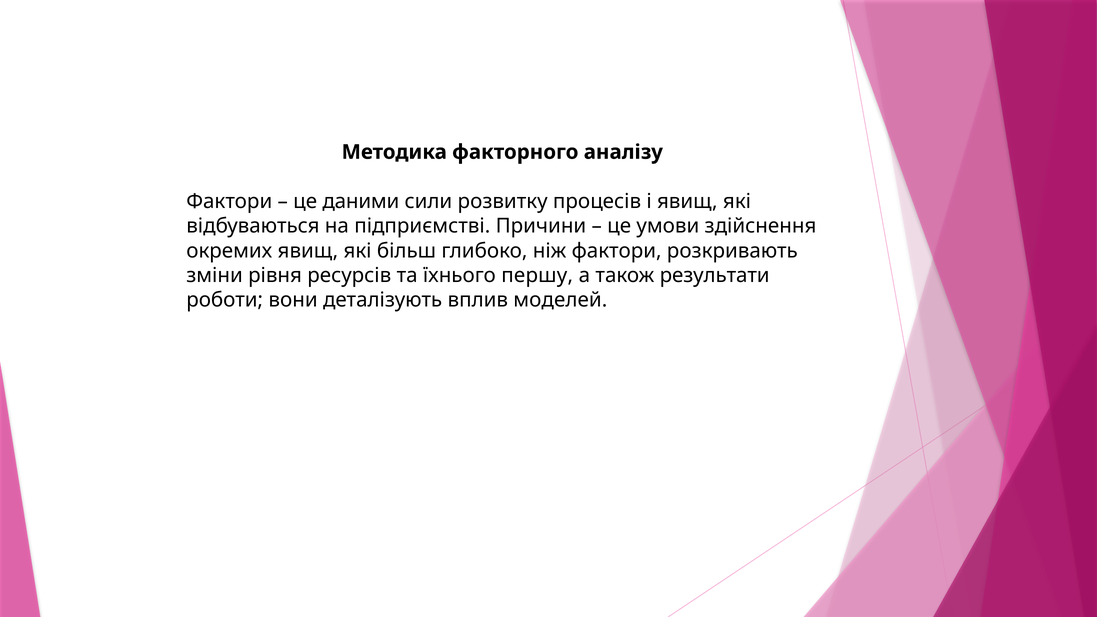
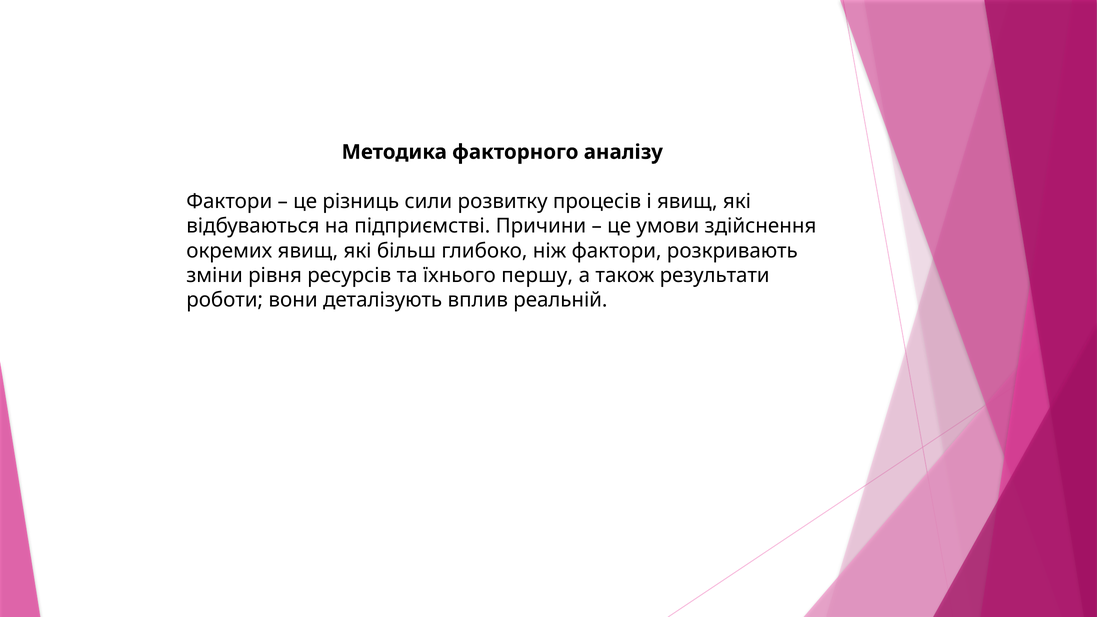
даними: даними -> різниць
моделей: моделей -> реальній
